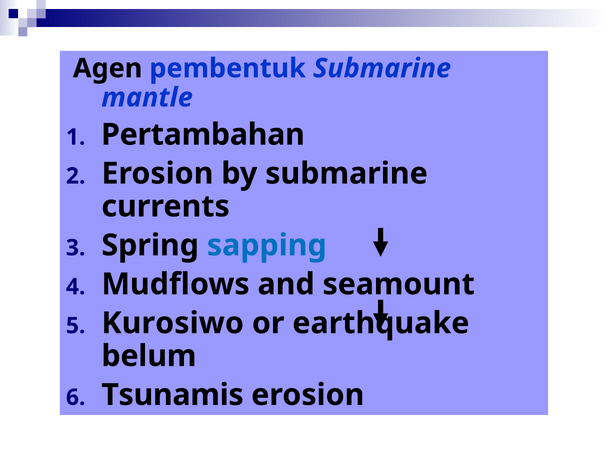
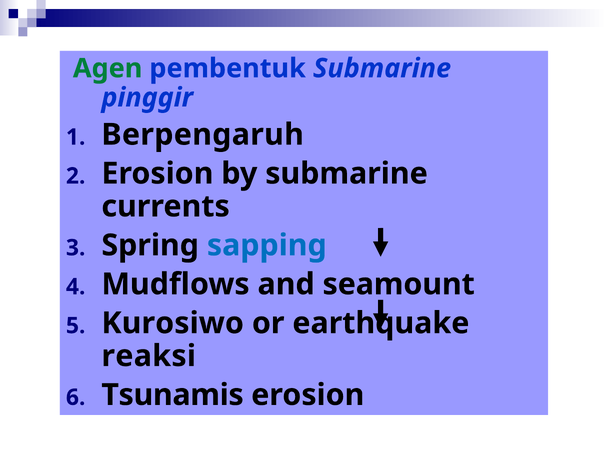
Agen colour: black -> green
mantle: mantle -> pinggir
Pertambahan: Pertambahan -> Berpengaruh
belum: belum -> reaksi
